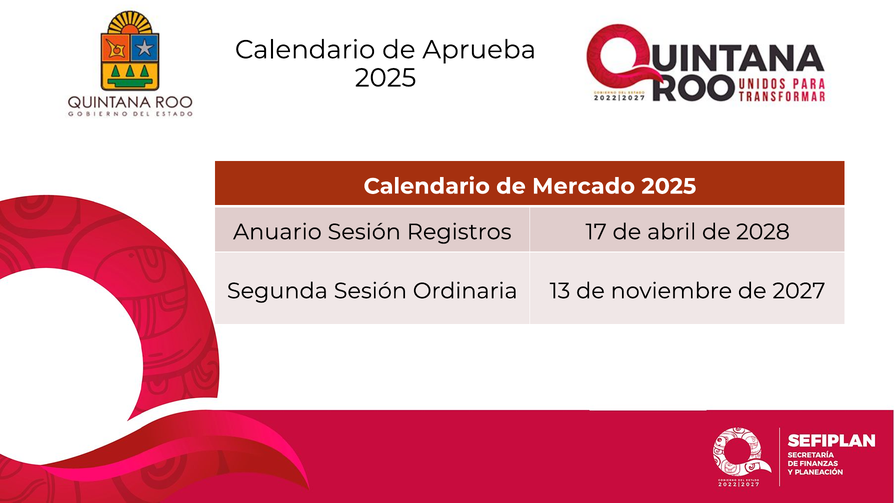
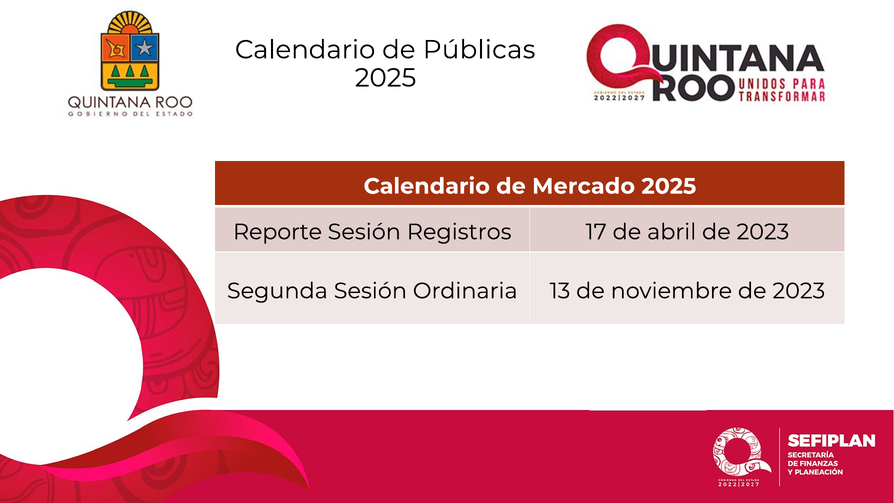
Aprueba: Aprueba -> Públicas
Anuario: Anuario -> Reporte
abril de 2028: 2028 -> 2023
noviembre de 2027: 2027 -> 2023
